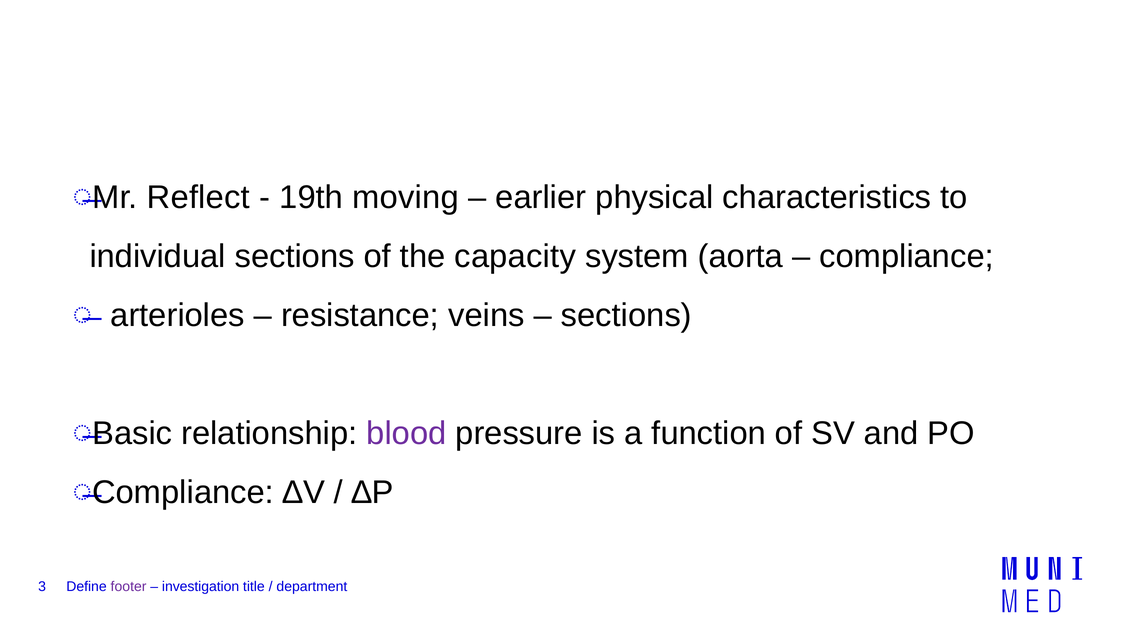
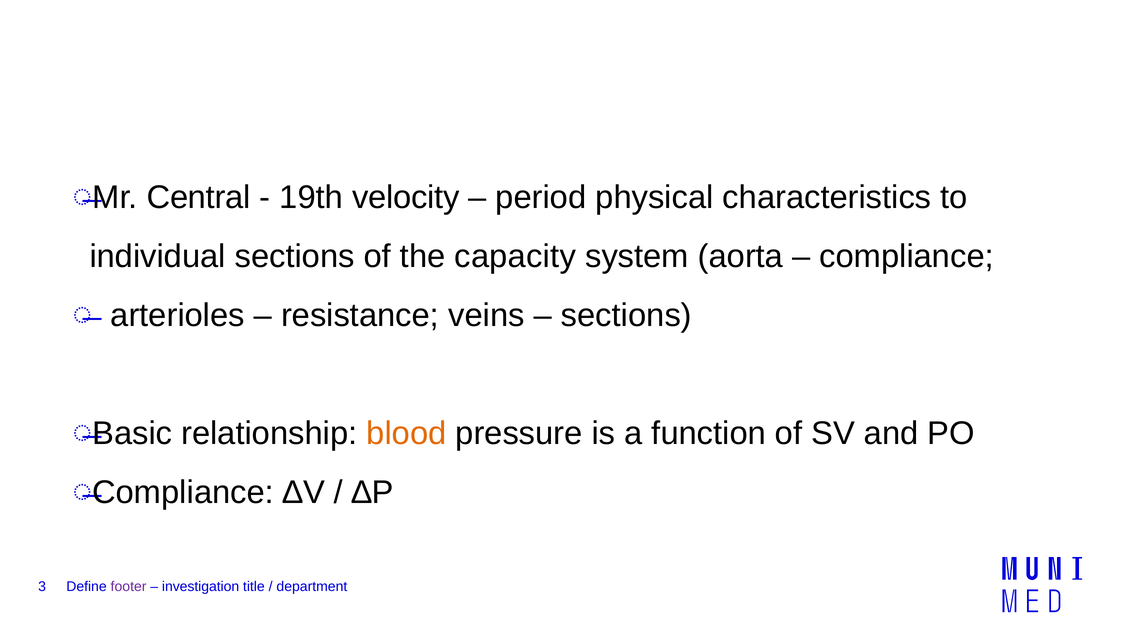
Reflect: Reflect -> Central
moving: moving -> velocity
earlier: earlier -> period
blood colour: purple -> orange
